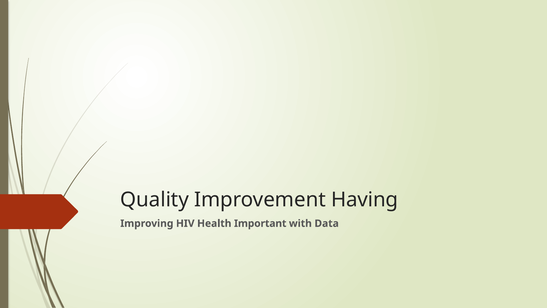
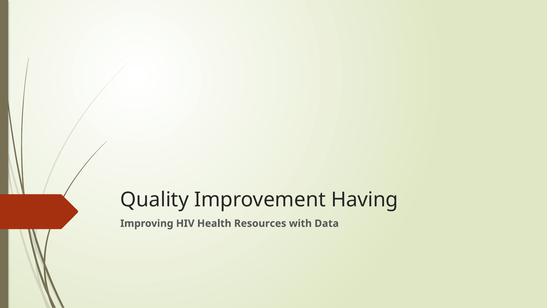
Important: Important -> Resources
